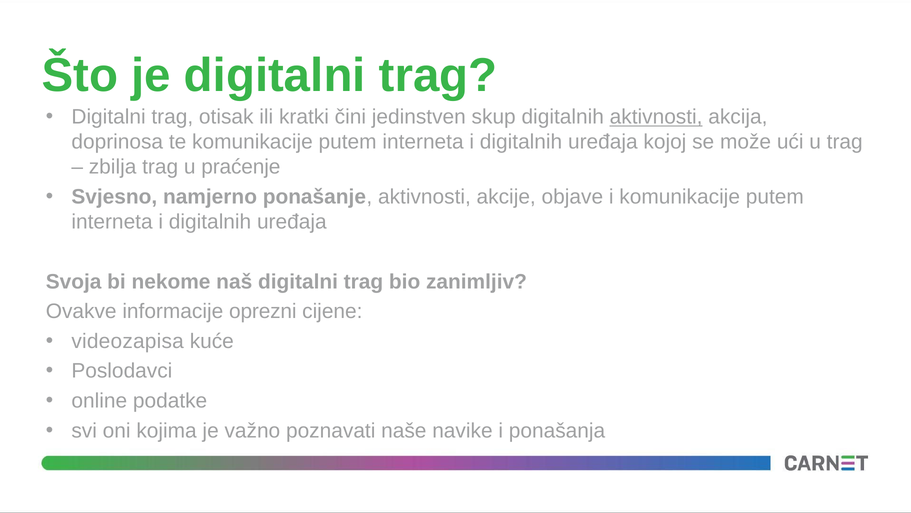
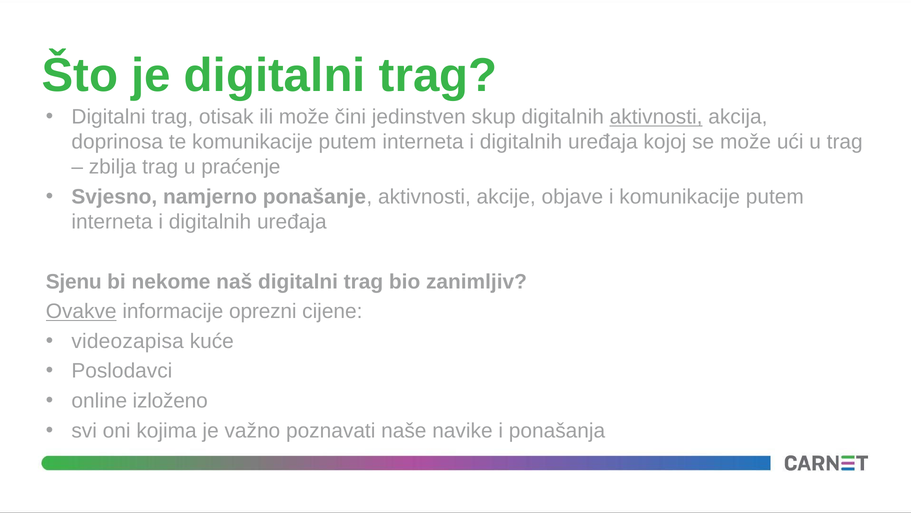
ili kratki: kratki -> može
Svoja: Svoja -> Sjenu
Ovakve underline: none -> present
podatke: podatke -> izloženo
